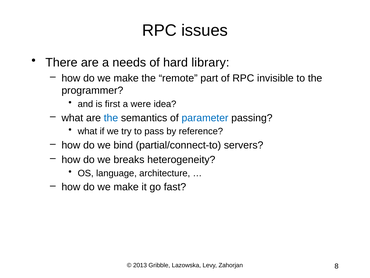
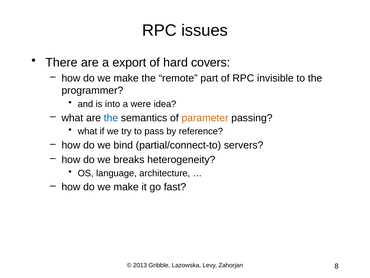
needs: needs -> export
library: library -> covers
first: first -> into
parameter colour: blue -> orange
